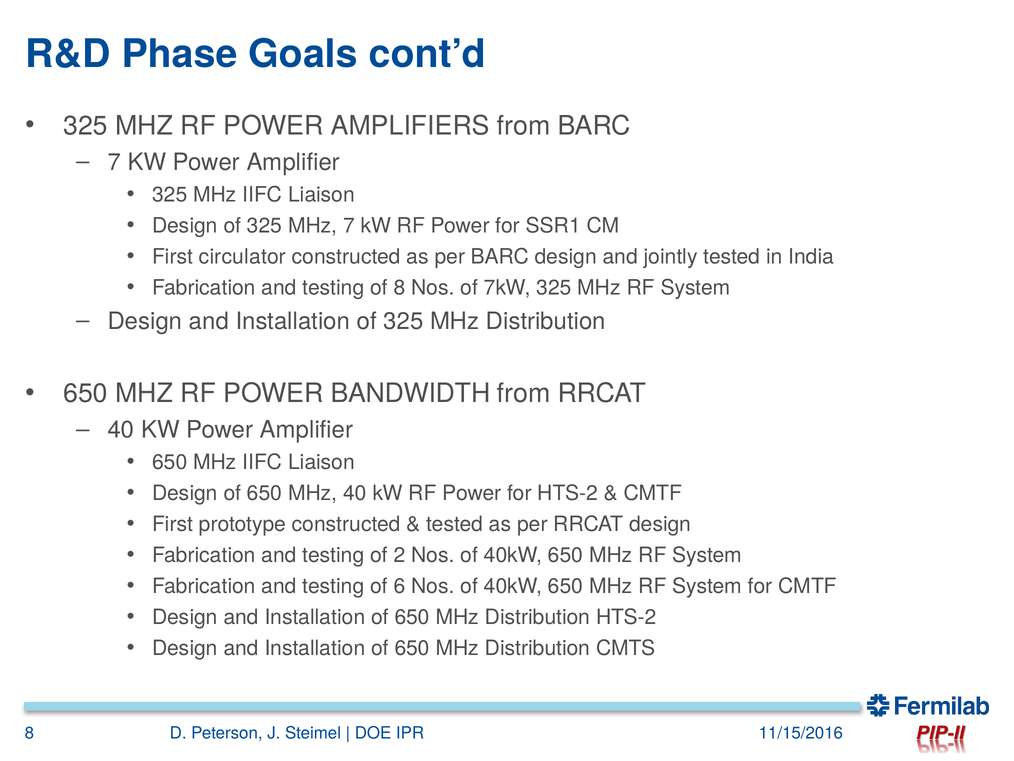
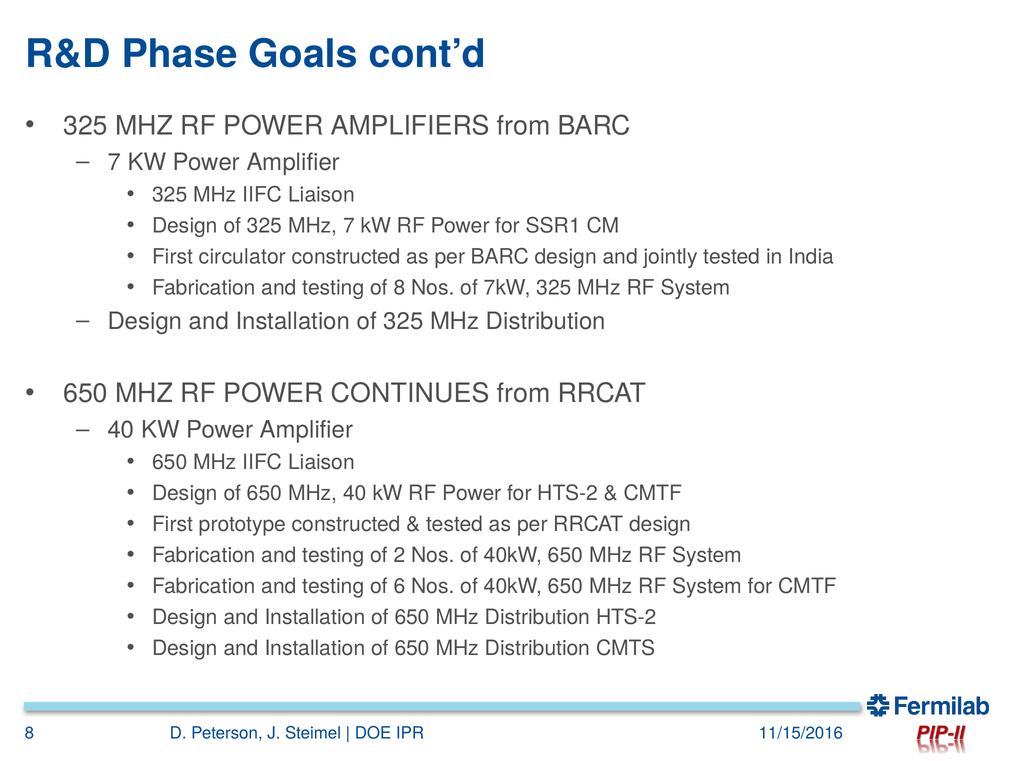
BANDWIDTH: BANDWIDTH -> CONTINUES
